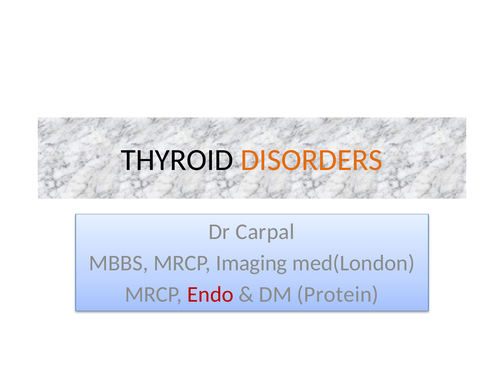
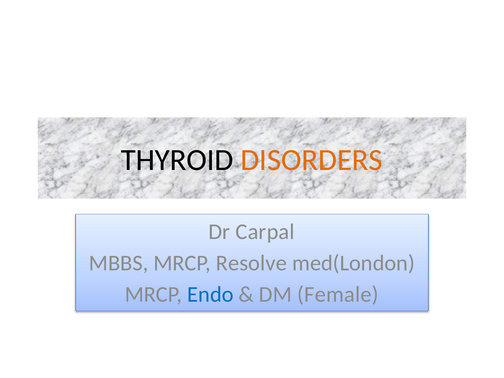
Imaging: Imaging -> Resolve
Endo colour: red -> blue
Protein: Protein -> Female
